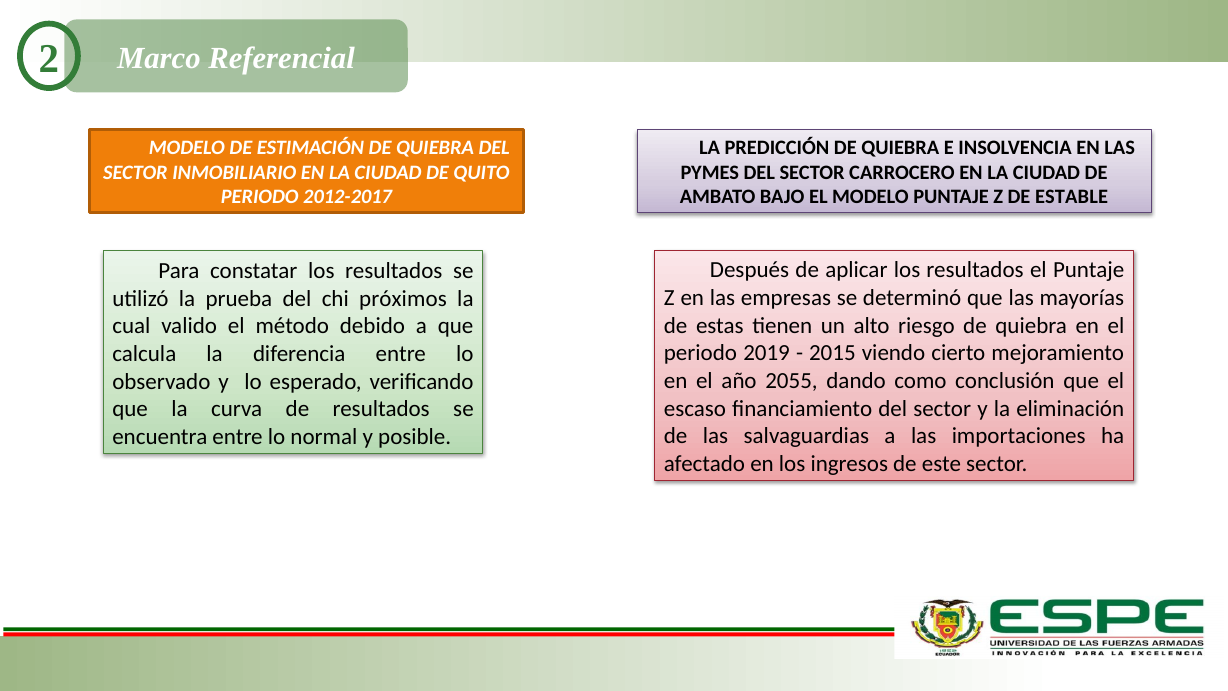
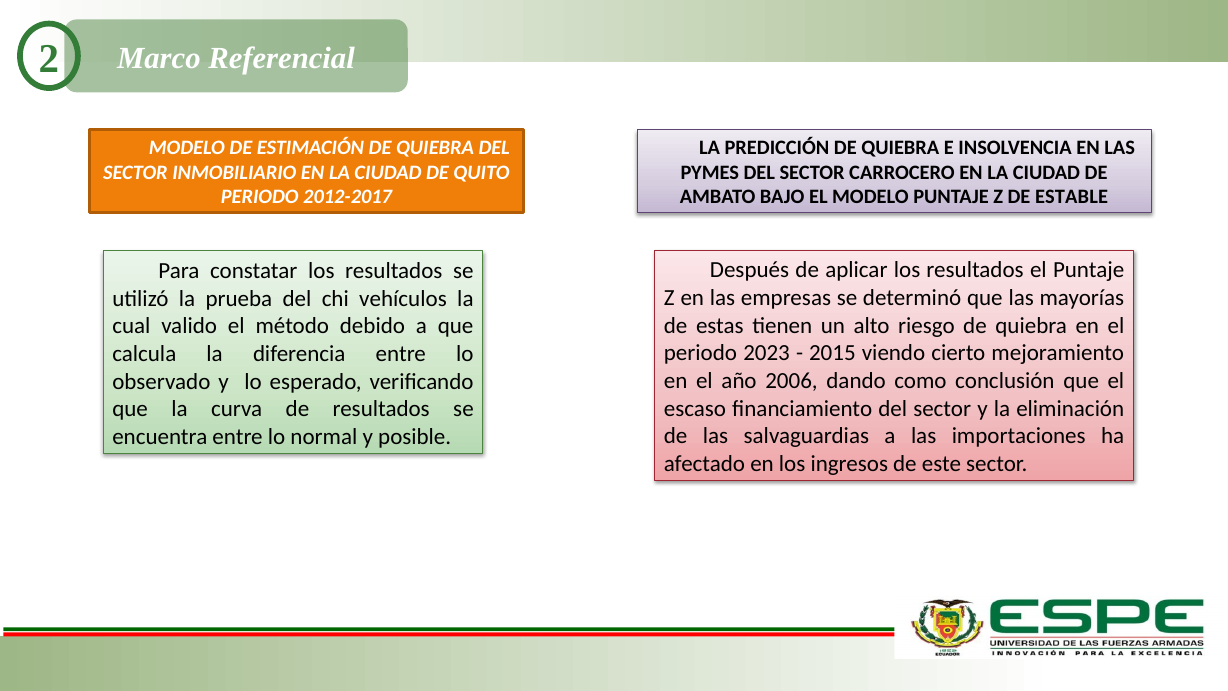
próximos: próximos -> vehículos
2019: 2019 -> 2023
2055: 2055 -> 2006
